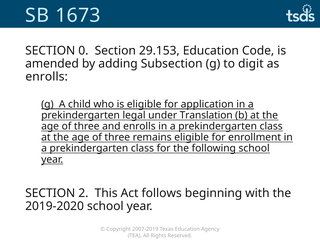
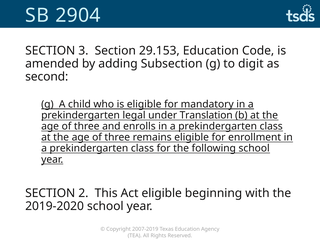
1673: 1673 -> 2904
0: 0 -> 3
enrolls at (47, 77): enrolls -> second
application: application -> mandatory
Act follows: follows -> eligible
